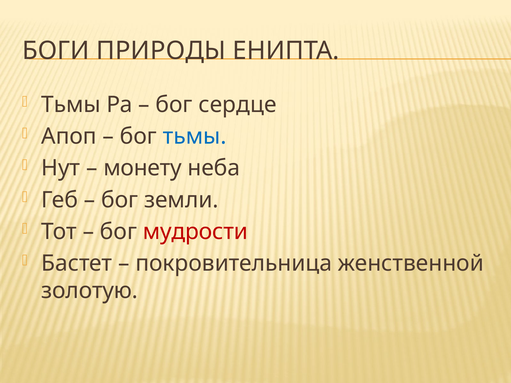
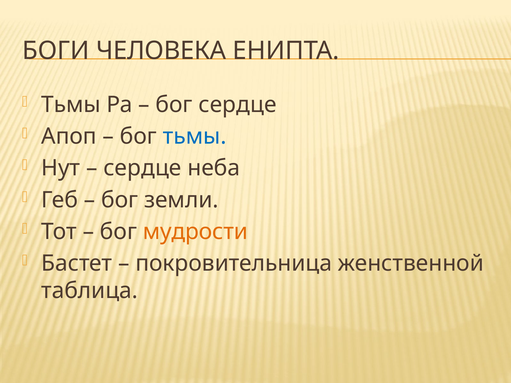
ПРИРОДЫ: ПРИРОДЫ -> ЧЕЛОВЕКА
монету at (143, 168): монету -> сердце
мудрости colour: red -> orange
золотую: золотую -> таблица
